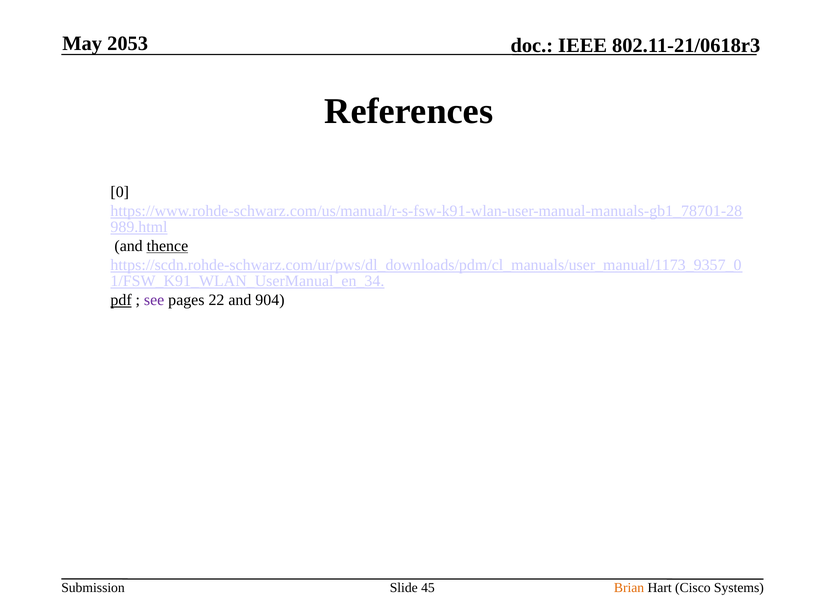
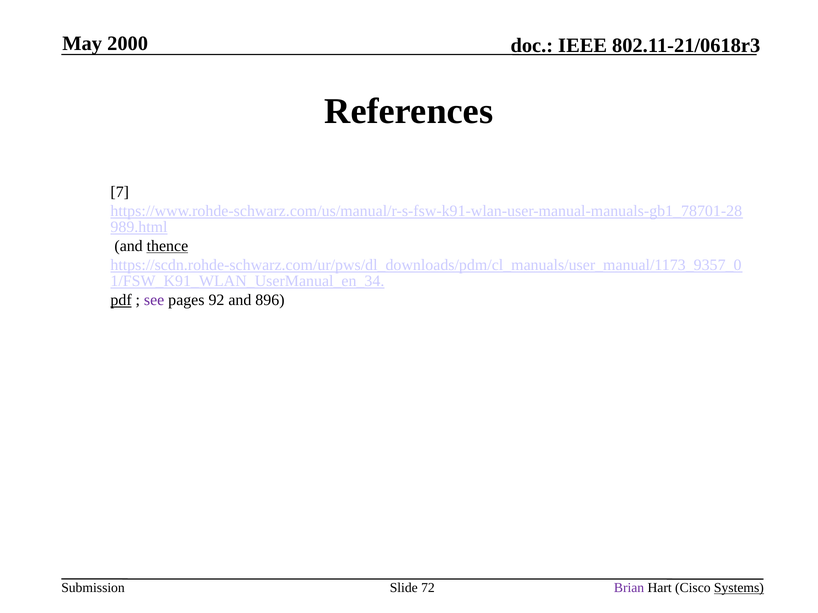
2053: 2053 -> 2000
0: 0 -> 7
22: 22 -> 92
904: 904 -> 896
45: 45 -> 72
Brian colour: orange -> purple
Systems underline: none -> present
